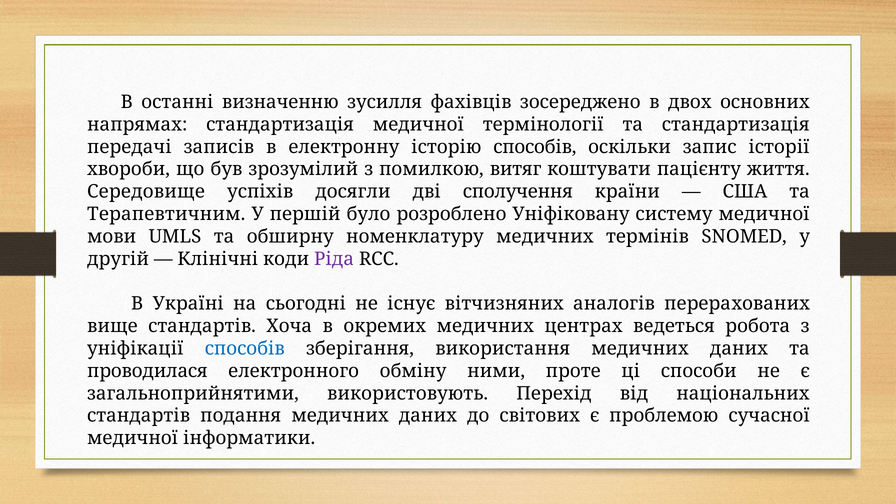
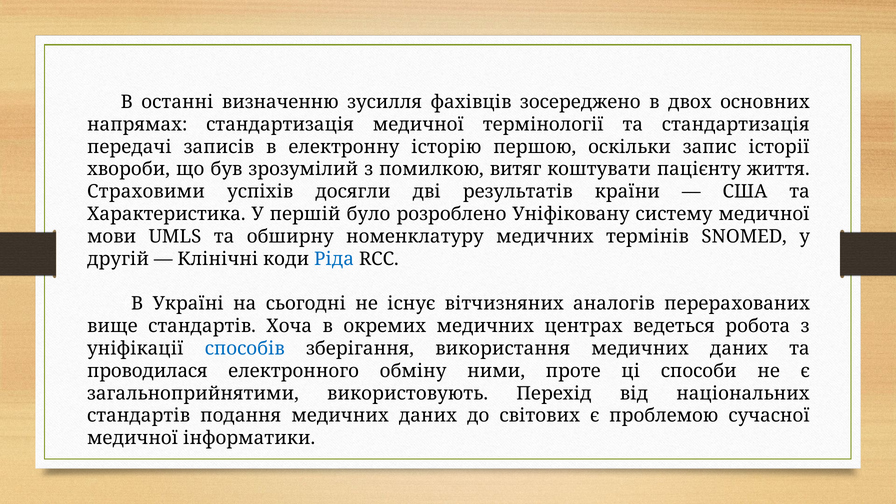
історію способів: способів -> першою
Середовище: Середовище -> Страховими
сполучення: сполучення -> результатів
Терапевтичним: Терапевтичним -> Характеристика
Ріда colour: purple -> blue
